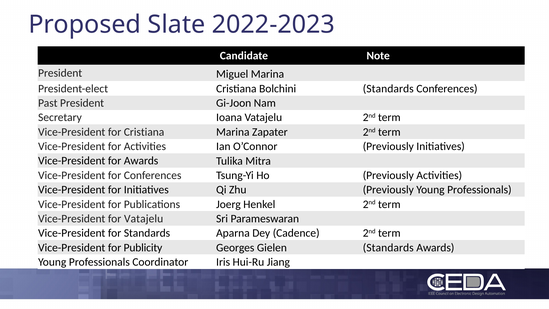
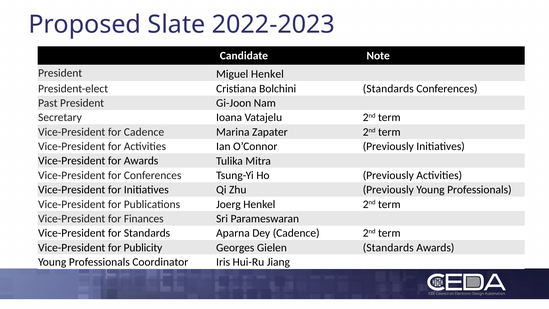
Miguel Marina: Marina -> Henkel
for Cristiana: Cristiana -> Cadence
for Vatajelu: Vatajelu -> Finances
